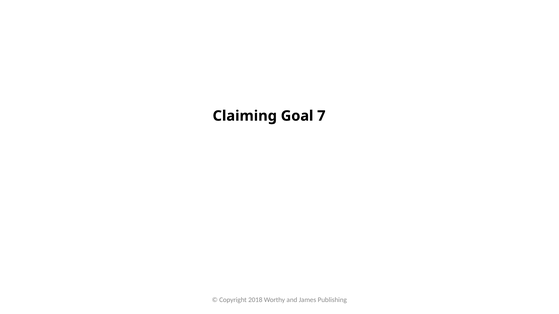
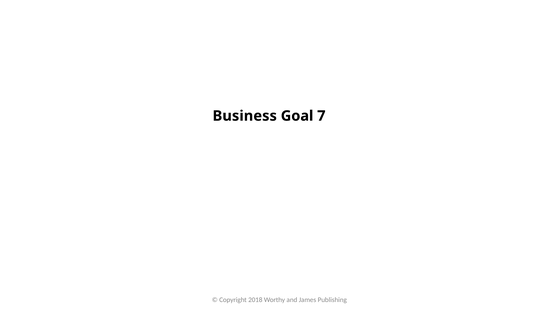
Claiming: Claiming -> Business
